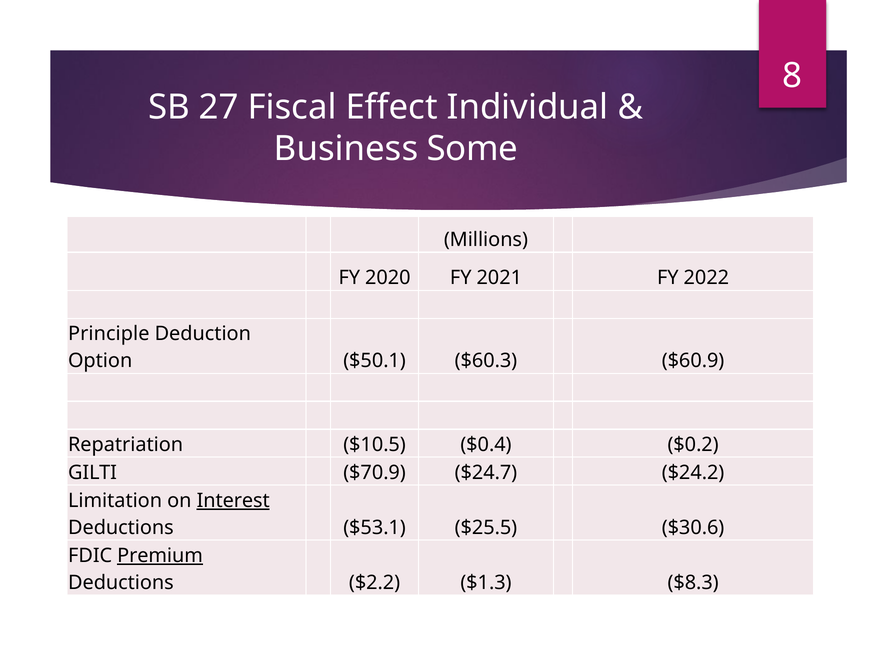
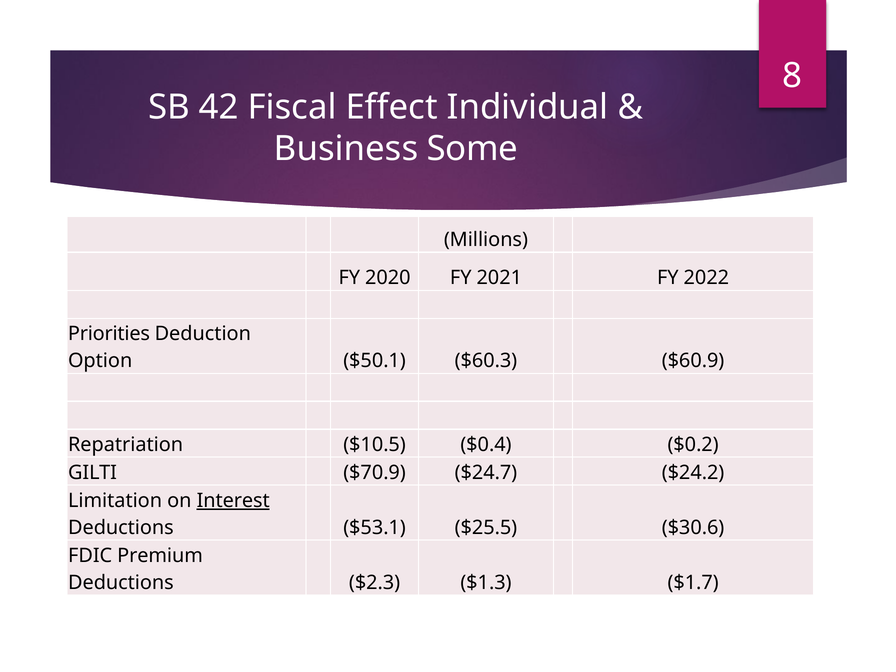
27: 27 -> 42
Principle: Principle -> Priorities
Premium underline: present -> none
$2.2: $2.2 -> $2.3
$8.3: $8.3 -> $1.7
